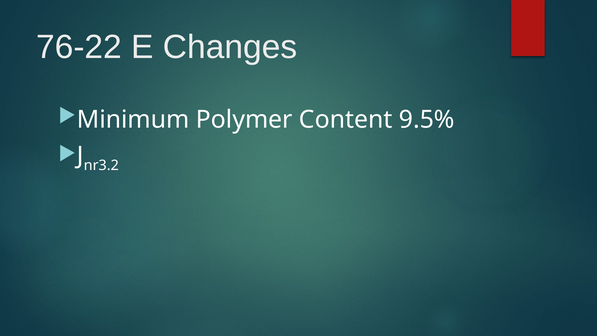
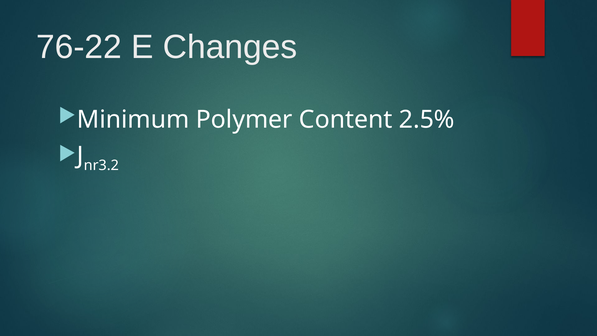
9.5%: 9.5% -> 2.5%
